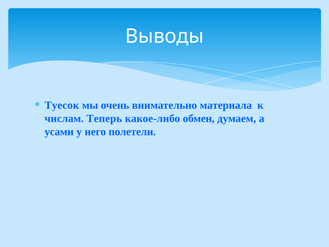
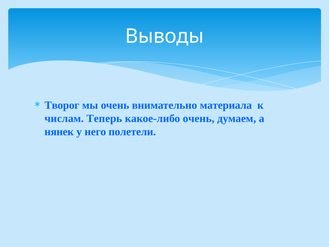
Туесок: Туесок -> Творог
какое-либо обмен: обмен -> очень
усами: усами -> нянек
